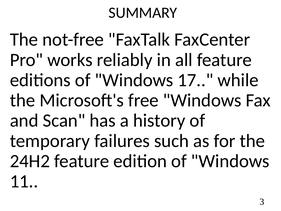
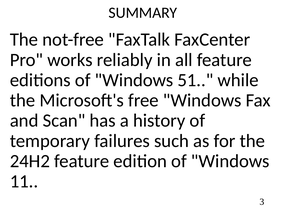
17: 17 -> 51
